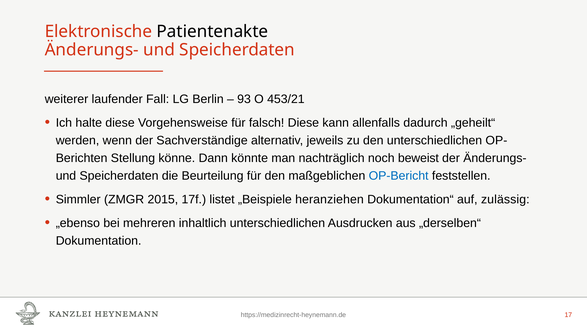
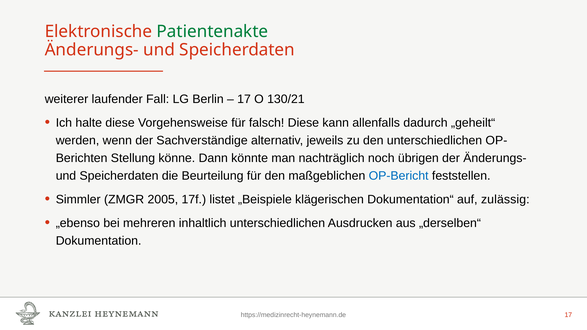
Patientenakte colour: black -> green
93 at (244, 99): 93 -> 17
453/21: 453/21 -> 130/21
beweist: beweist -> übrigen
2015: 2015 -> 2005
heranziehen: heranziehen -> klägerischen
